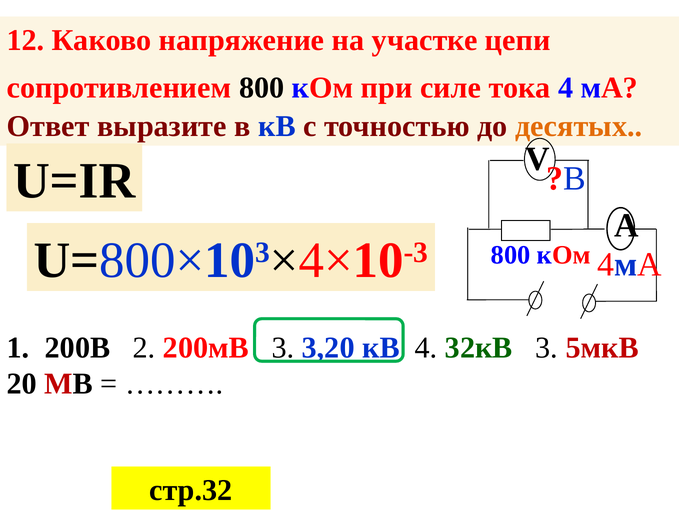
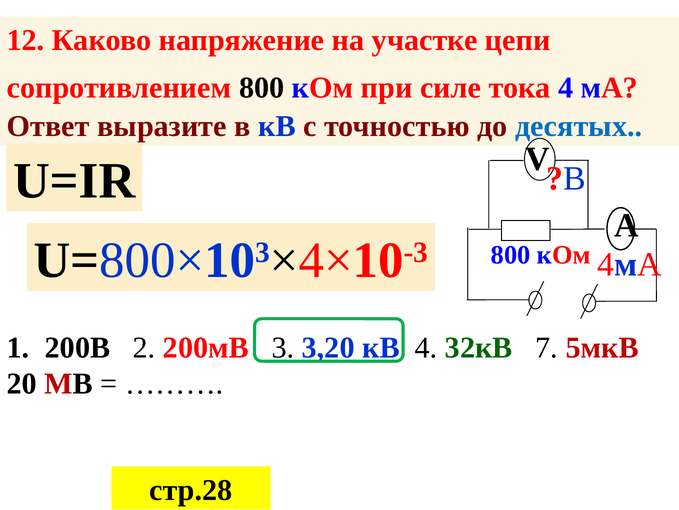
десятых colour: orange -> blue
32кВ 3: 3 -> 7
стр.32: стр.32 -> стр.28
